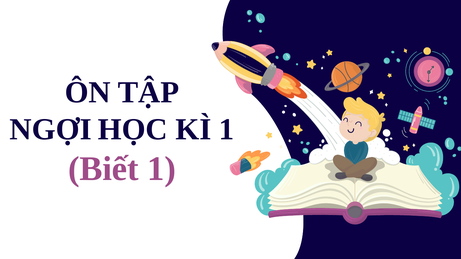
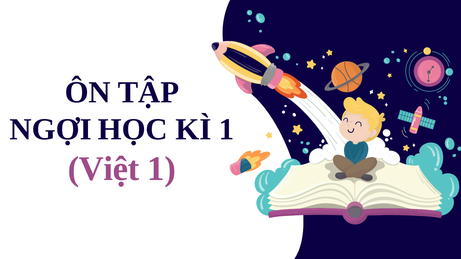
Biết: Biết -> Việt
